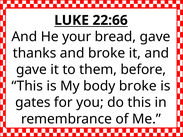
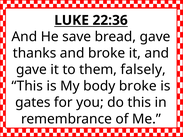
22:66: 22:66 -> 22:36
your: your -> save
before: before -> falsely
